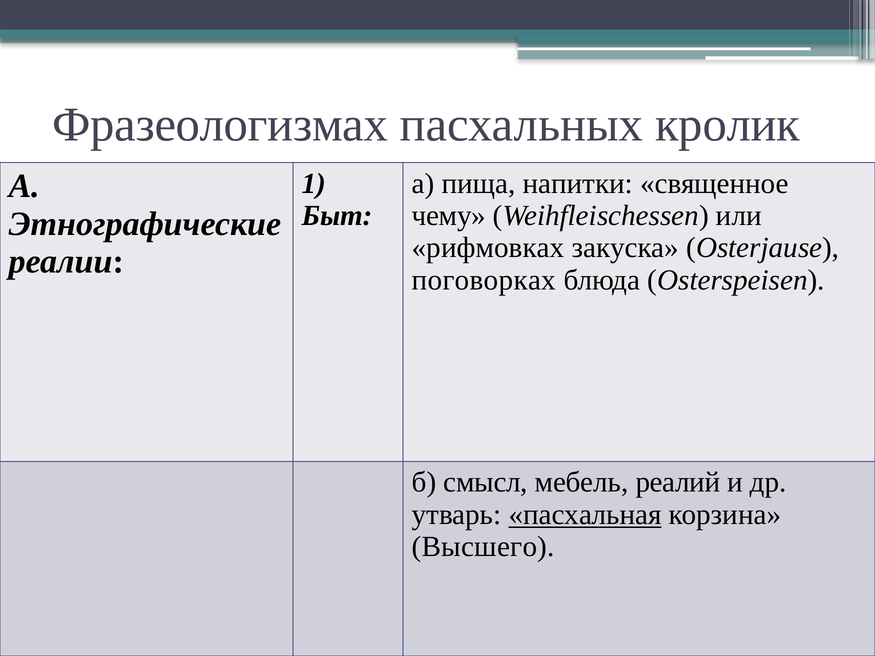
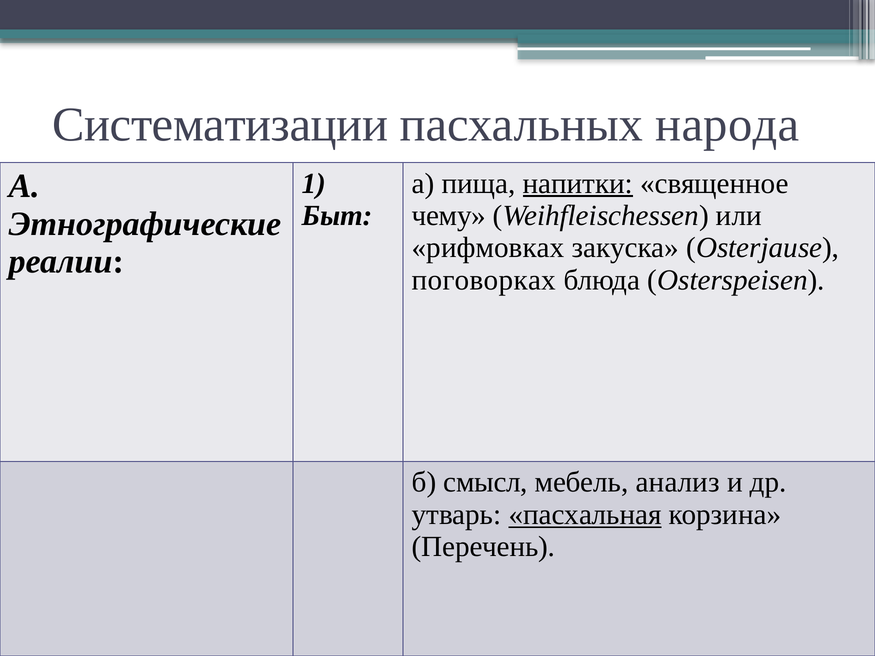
Фразеологизмах: Фразеологизмах -> Систематизации
кролик: кролик -> народа
напитки underline: none -> present
реалий: реалий -> анализ
Высшего: Высшего -> Перечень
